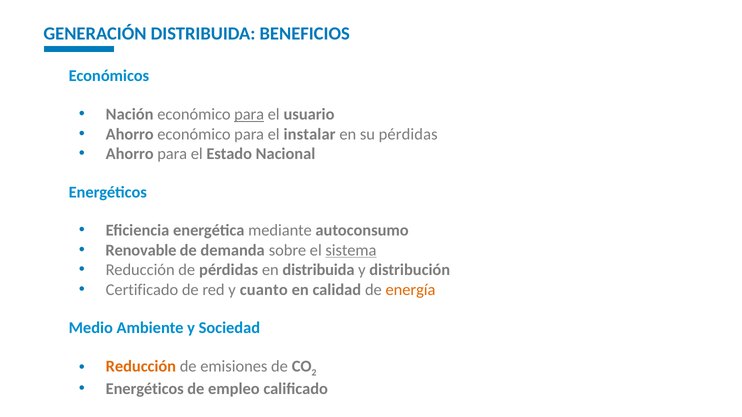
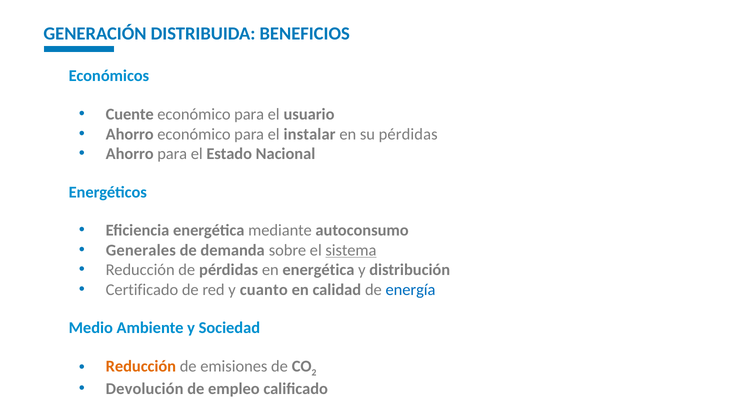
Nación: Nación -> Cuente
para at (249, 114) underline: present -> none
Renovable: Renovable -> Generales
en distribuida: distribuida -> energética
energía colour: orange -> blue
Energéticos at (145, 389): Energéticos -> Devolución
